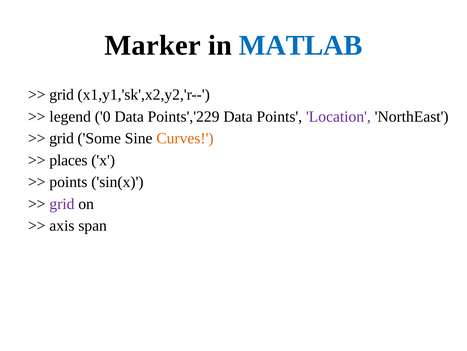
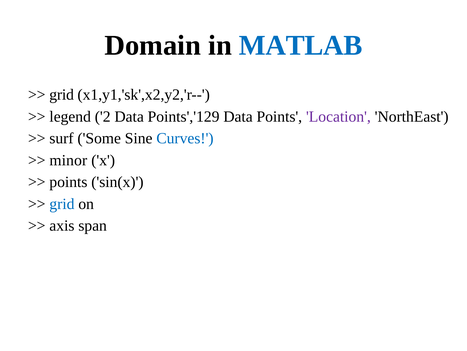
Marker: Marker -> Domain
0: 0 -> 2
Points','229: Points','229 -> Points','129
grid at (62, 138): grid -> surf
Curves colour: orange -> blue
places: places -> minor
grid at (62, 203) colour: purple -> blue
